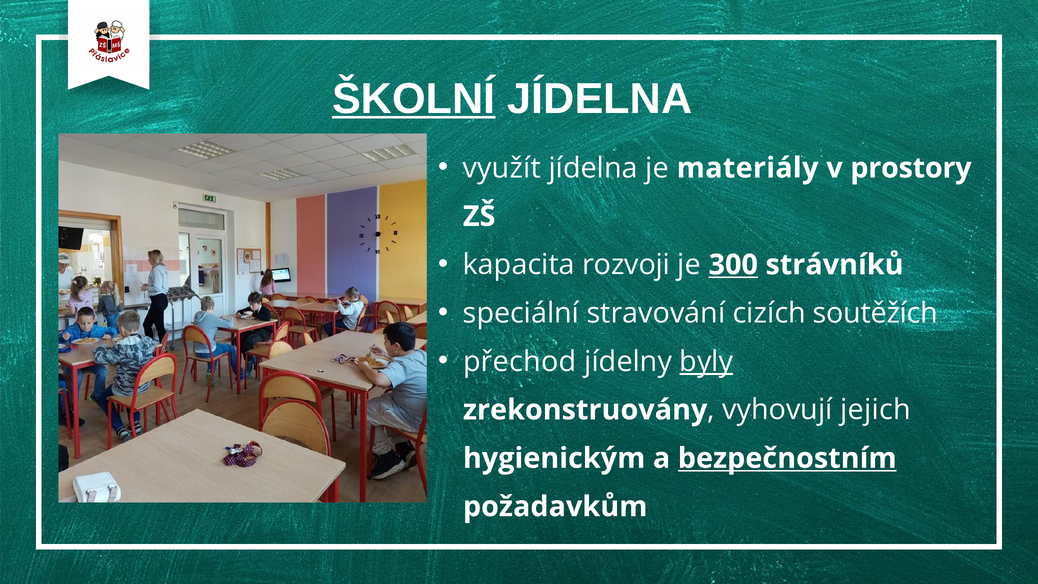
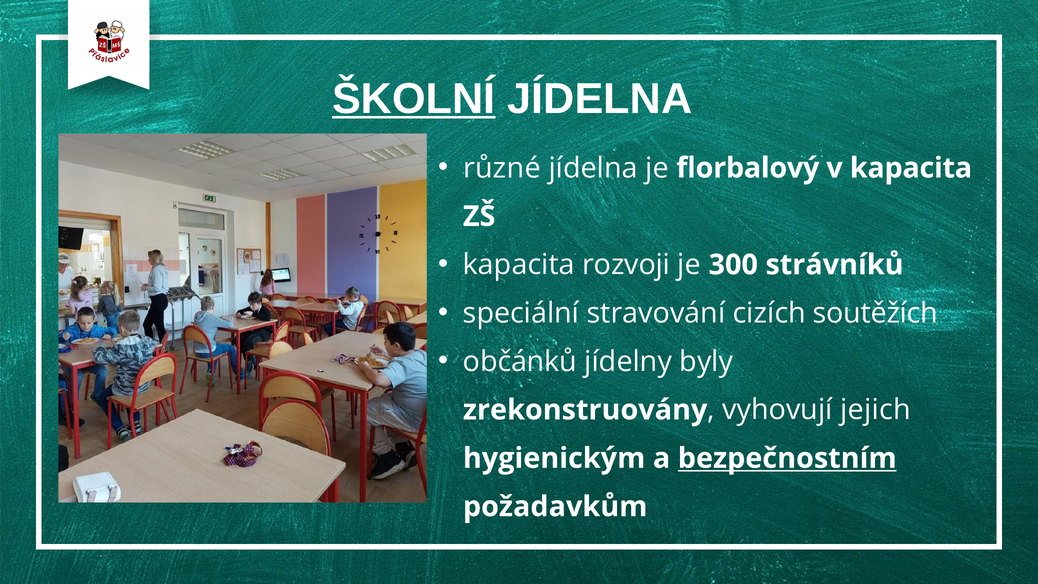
využít: využít -> různé
materiály: materiály -> florbalový
v prostory: prostory -> kapacita
300 underline: present -> none
přechod: přechod -> občánků
byly underline: present -> none
